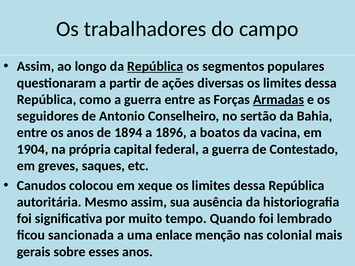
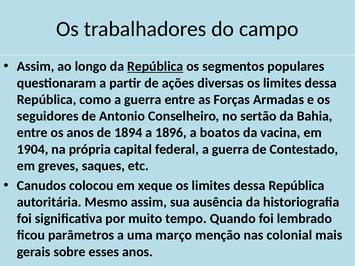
Armadas underline: present -> none
sancionada: sancionada -> parâmetros
enlace: enlace -> março
